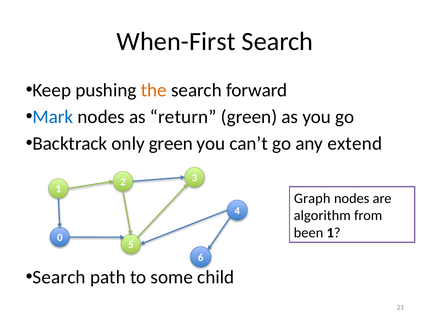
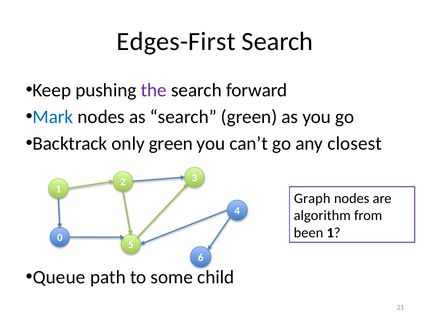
When-First: When-First -> Edges-First
the colour: orange -> purple
as return: return -> search
extend: extend -> closest
Search at (59, 278): Search -> Queue
